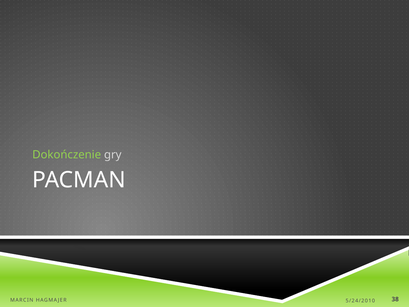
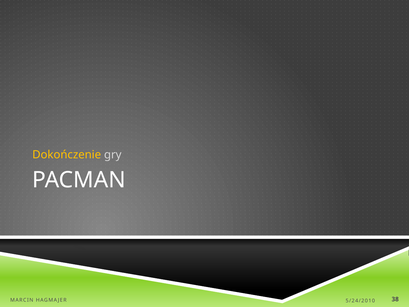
Dokończenie colour: light green -> yellow
